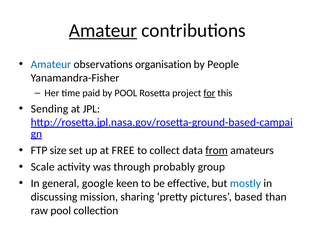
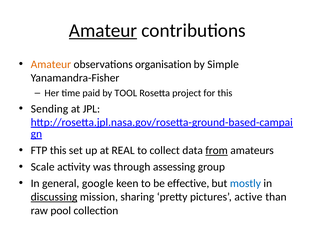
Amateur at (51, 64) colour: blue -> orange
People: People -> Simple
by POOL: POOL -> TOOL
for underline: present -> none
FTP size: size -> this
FREE: FREE -> REAL
probably: probably -> assessing
discussing underline: none -> present
based: based -> active
